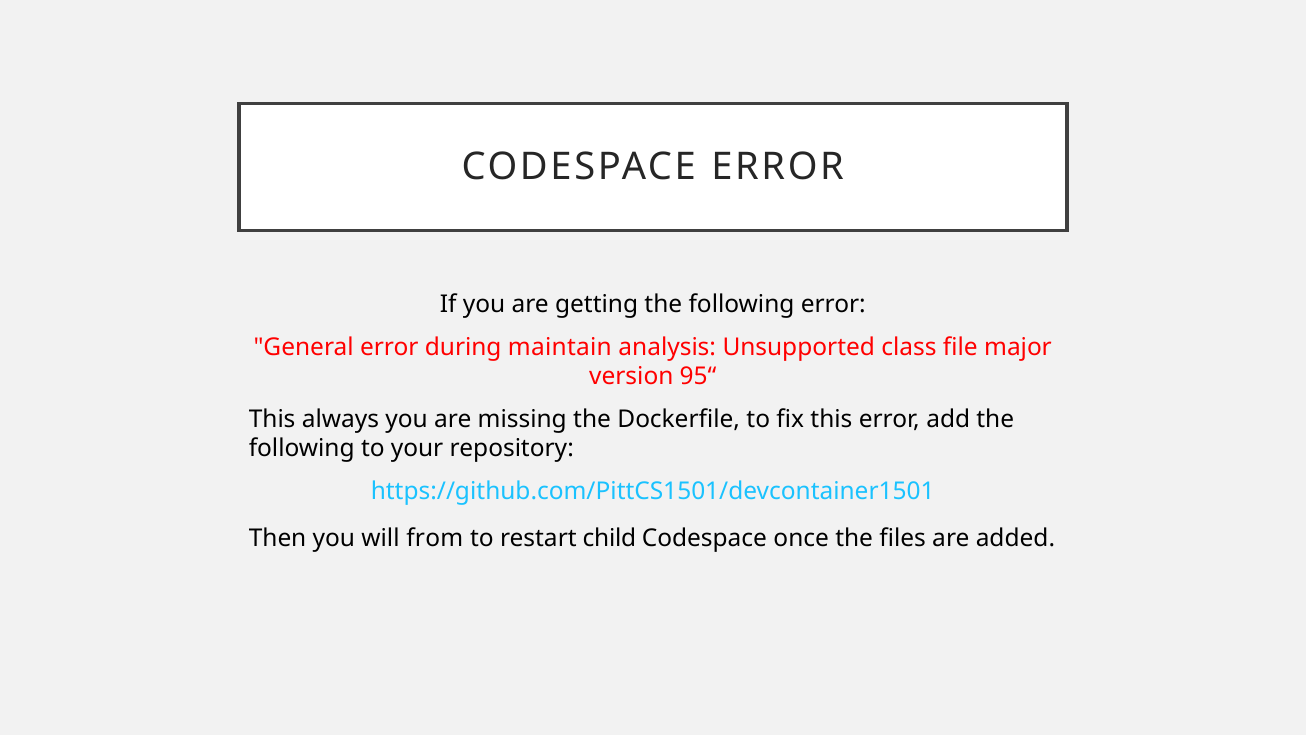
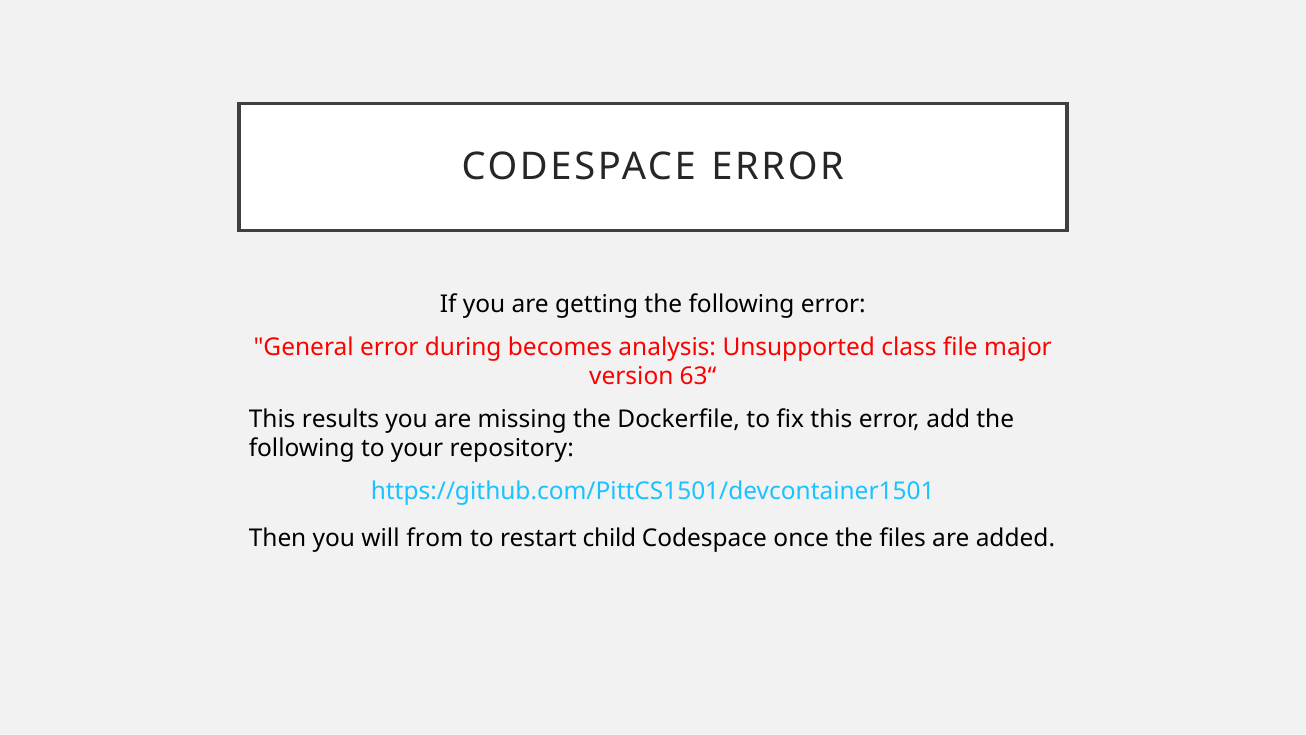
maintain: maintain -> becomes
95“: 95“ -> 63“
always: always -> results
